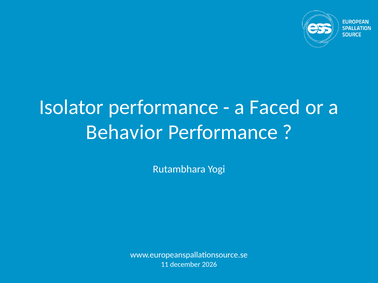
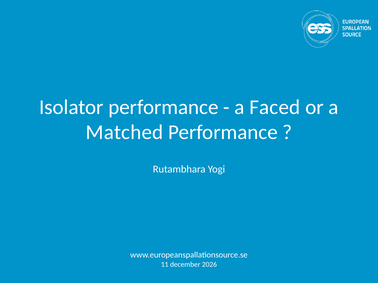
Behavior: Behavior -> Matched
